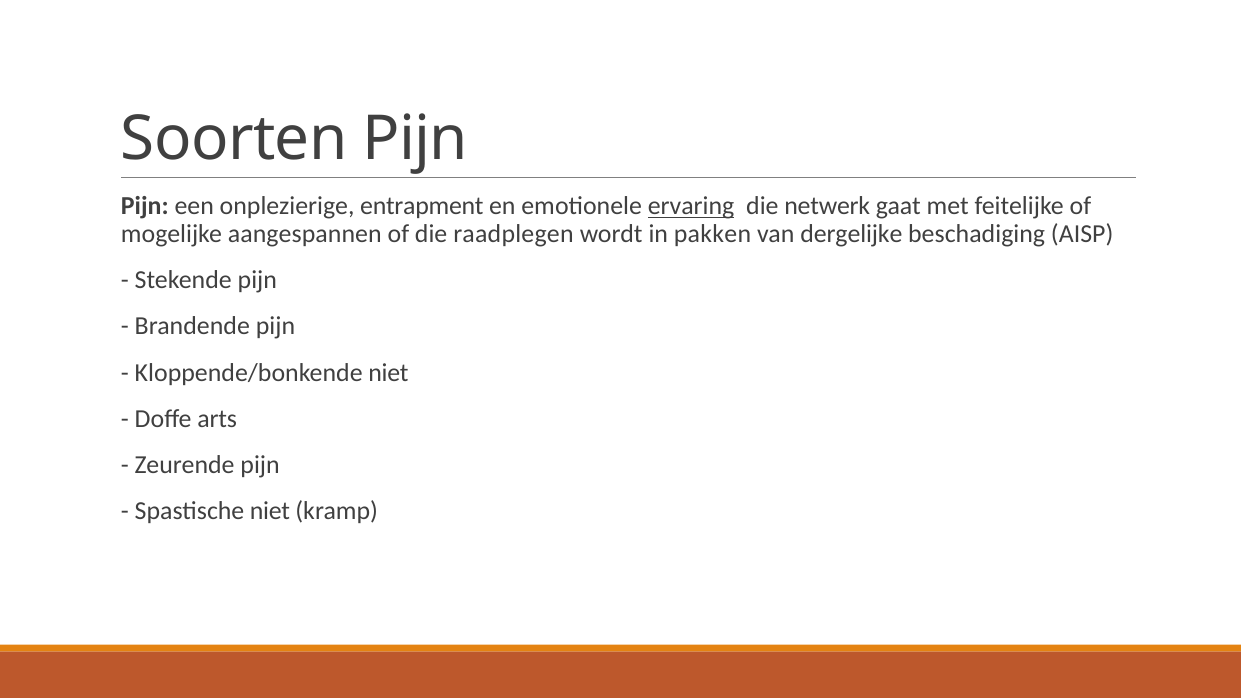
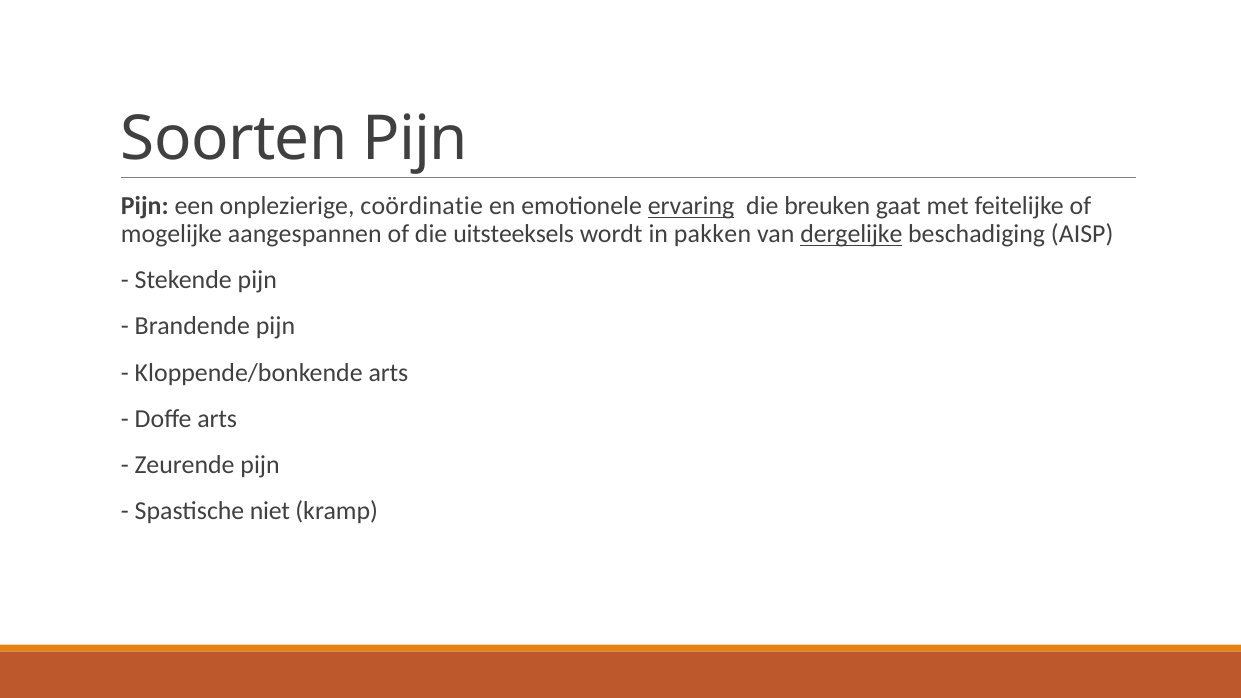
entrapment: entrapment -> coördinatie
netwerk: netwerk -> breuken
raadplegen: raadplegen -> uitsteeksels
dergelijke underline: none -> present
Kloppende/bonkende niet: niet -> arts
